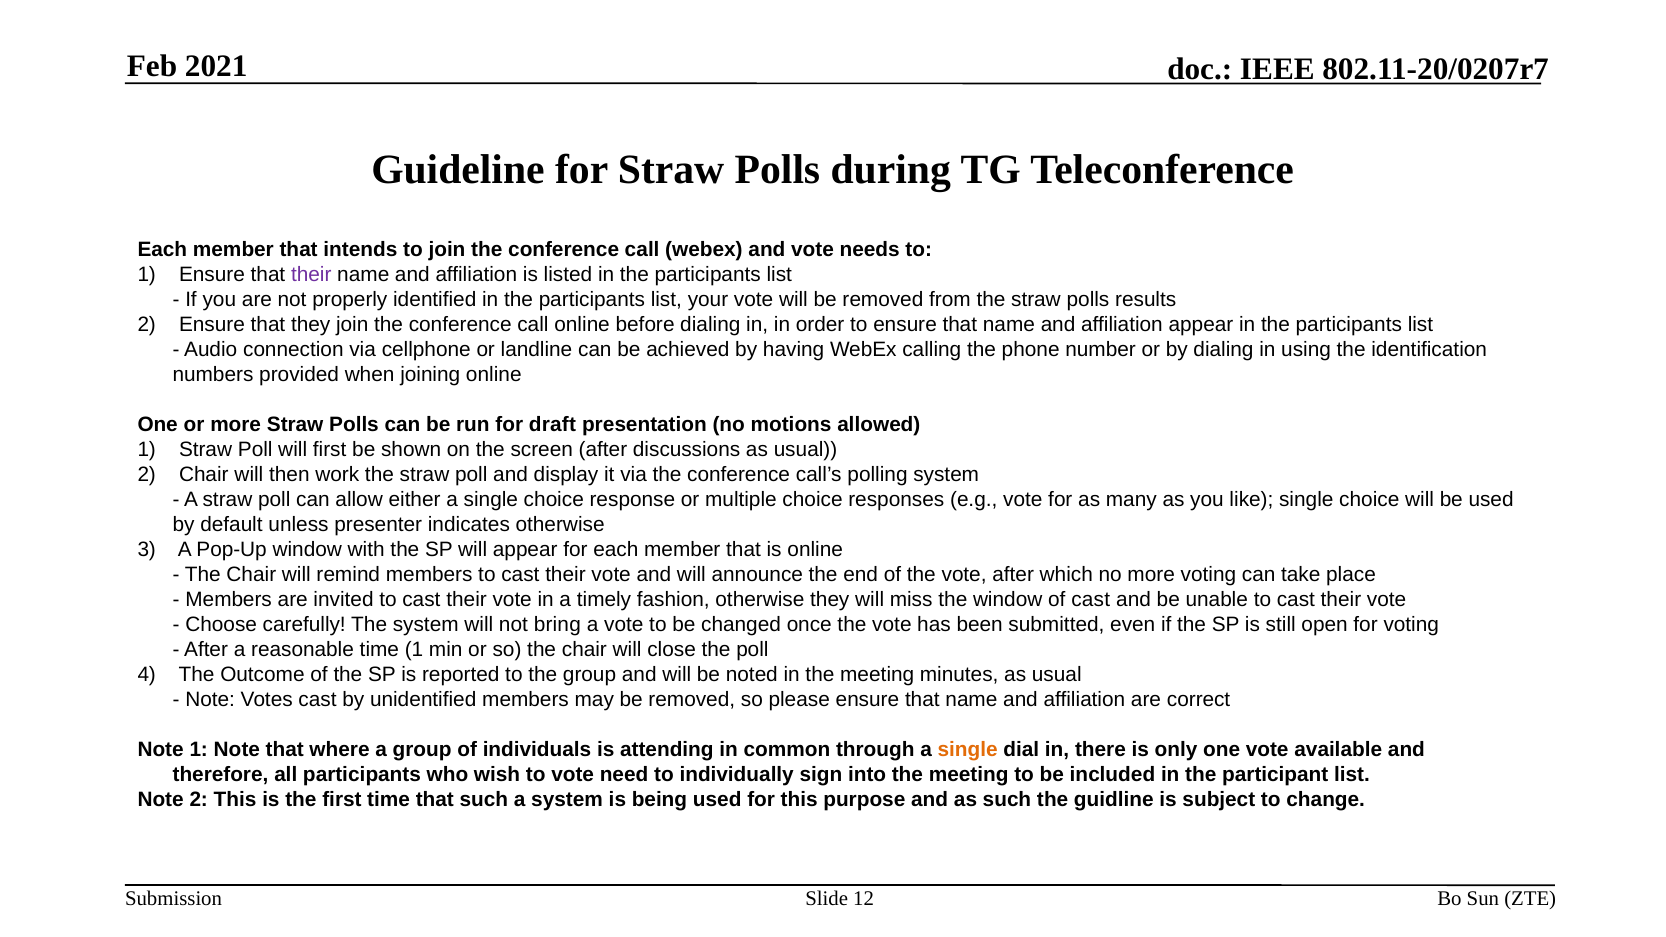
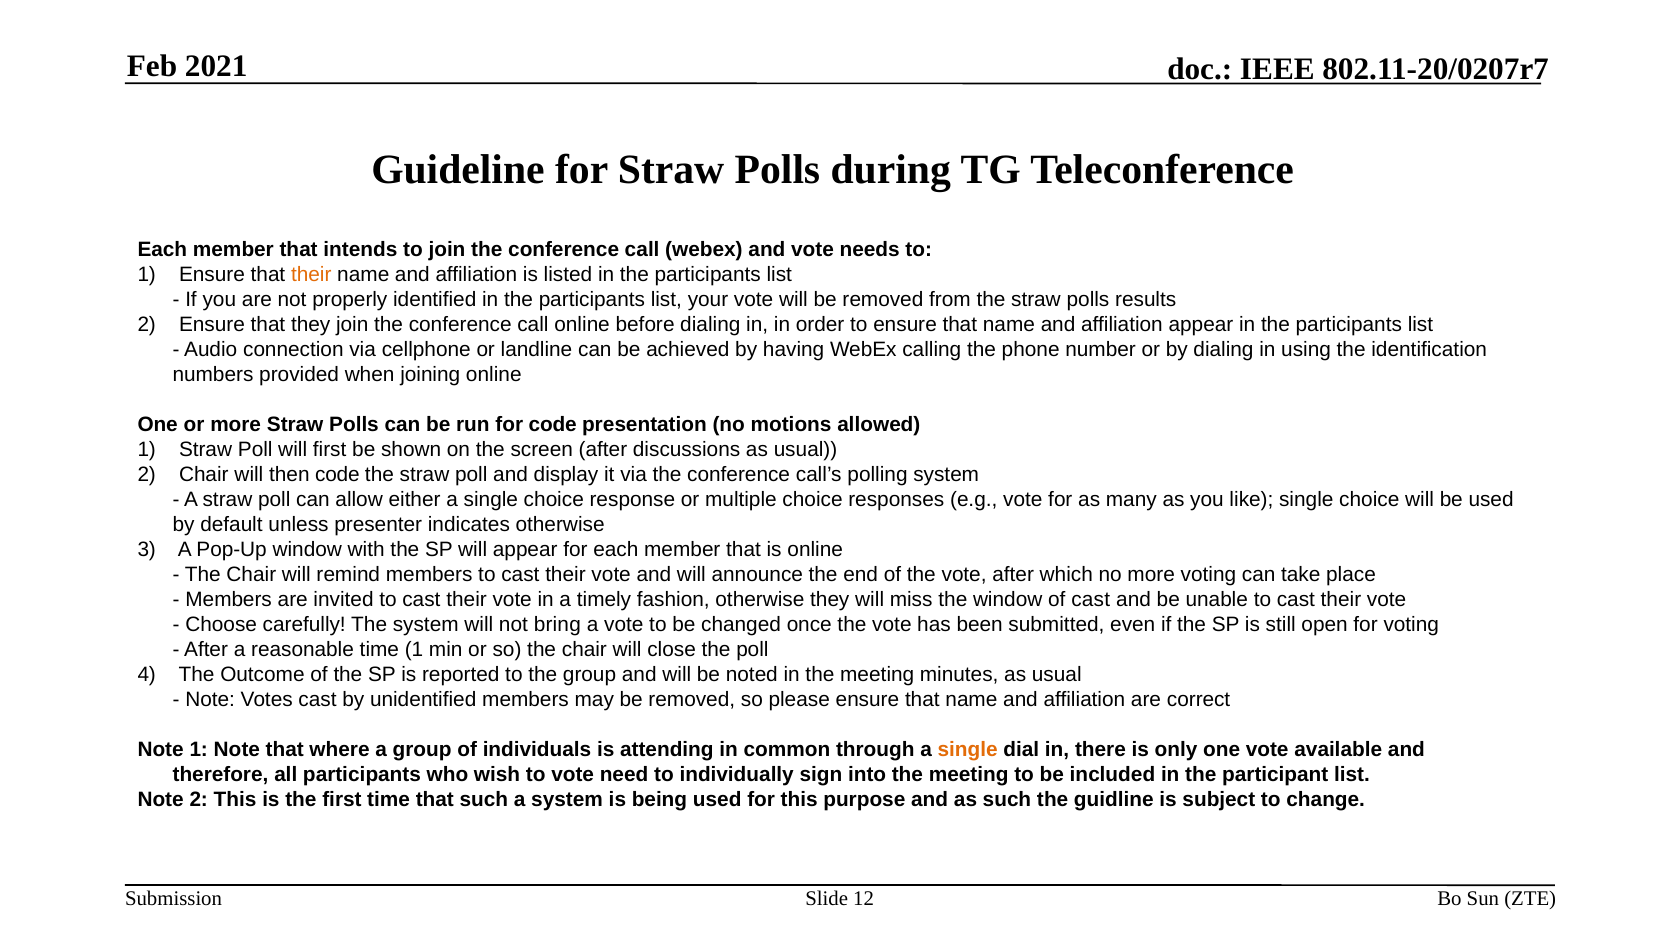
their at (311, 275) colour: purple -> orange
for draft: draft -> code
then work: work -> code
